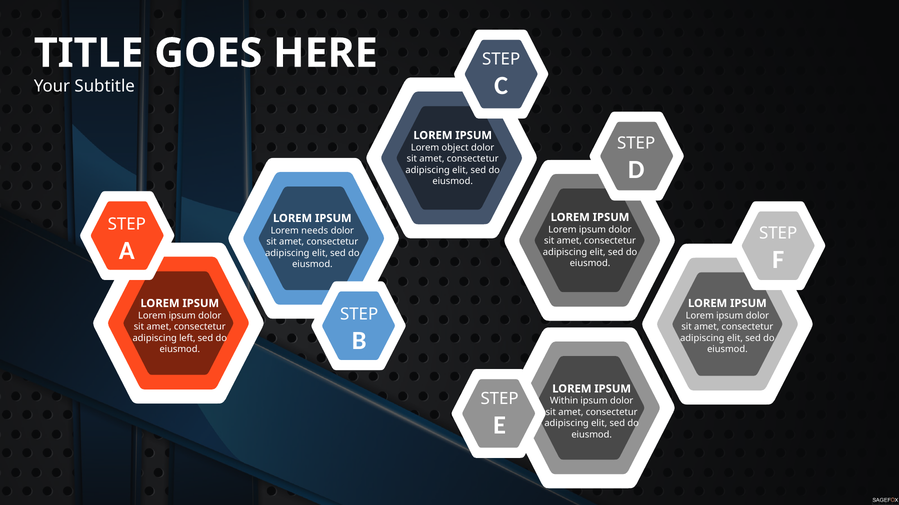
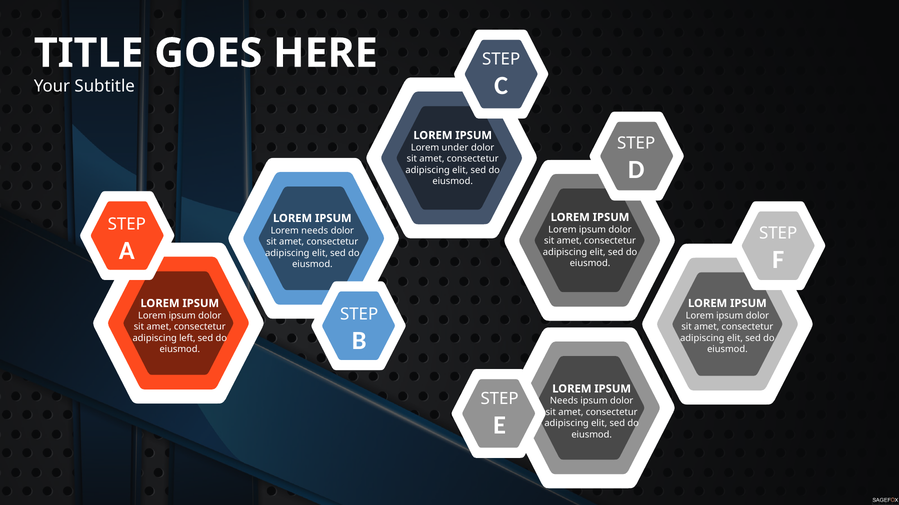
object: object -> under
Within at (564, 401): Within -> Needs
